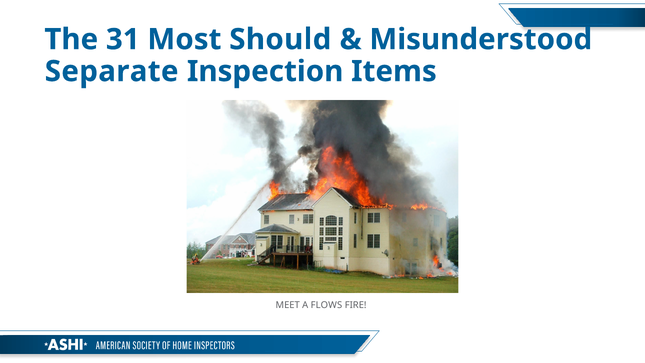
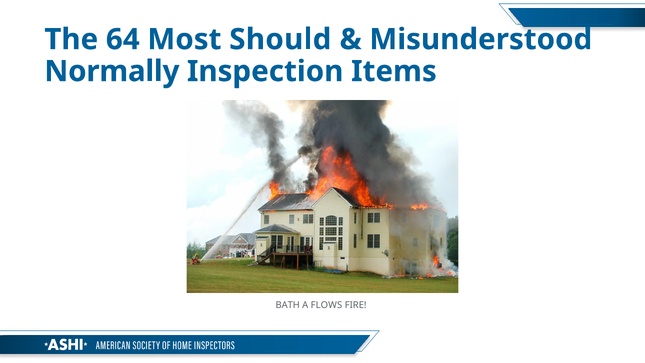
31: 31 -> 64
Separate: Separate -> Normally
MEET: MEET -> BATH
